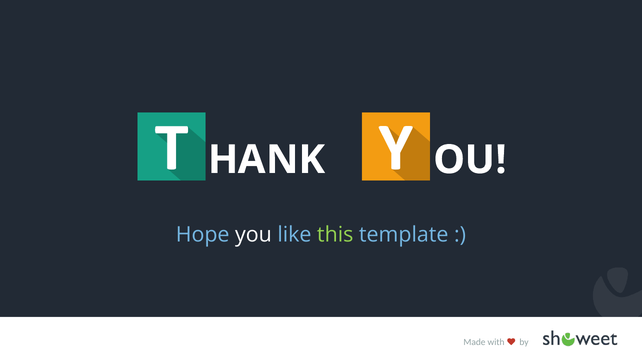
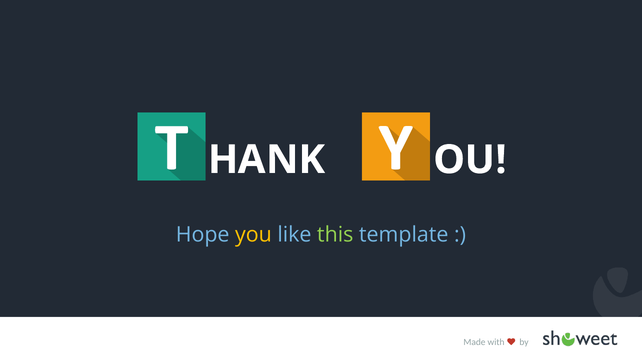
you at (253, 235) colour: white -> yellow
